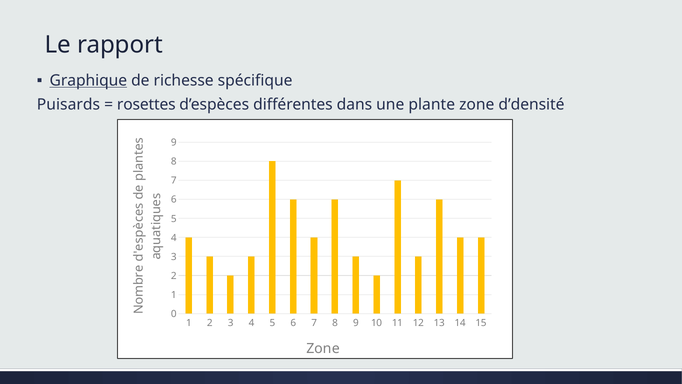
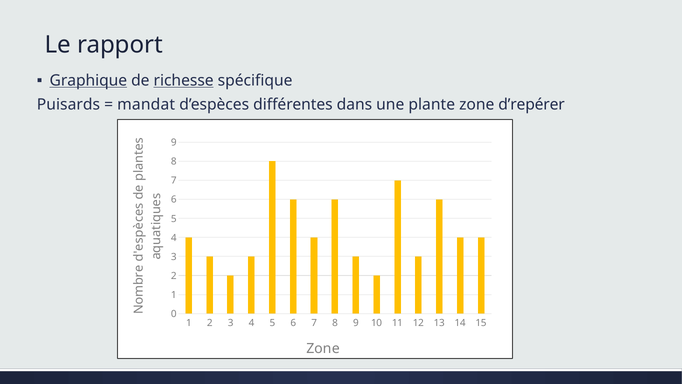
richesse underline: none -> present
rosettes: rosettes -> mandat
d’densité: d’densité -> d’repérer
